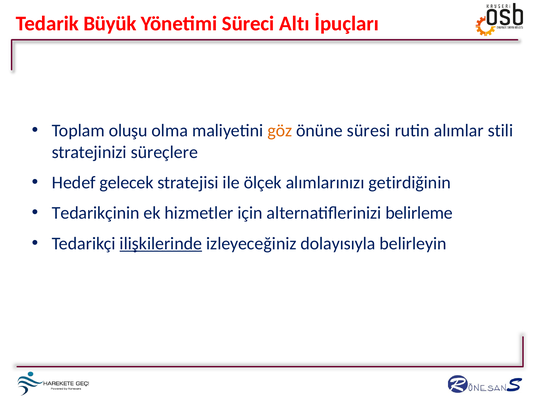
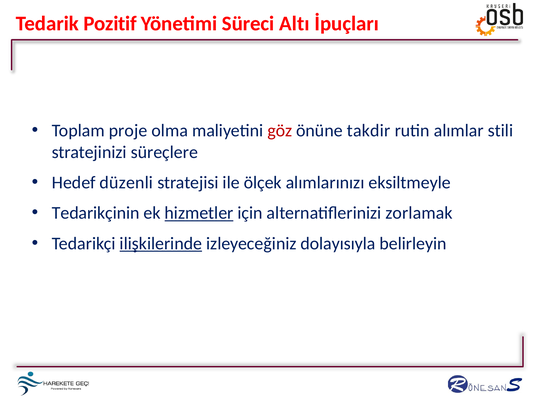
Büyük: Büyük -> Pozitif
oluşu: oluşu -> proje
göz colour: orange -> red
süresi: süresi -> takdir
gelecek: gelecek -> düzenli
getirdiğinin: getirdiğinin -> eksiltmeyle
hizmetler underline: none -> present
belirleme: belirleme -> zorlamak
